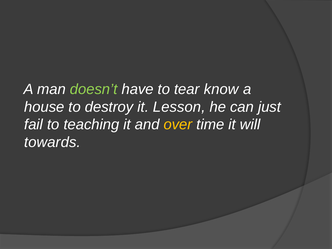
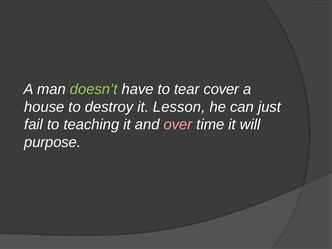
know: know -> cover
over colour: yellow -> pink
towards: towards -> purpose
